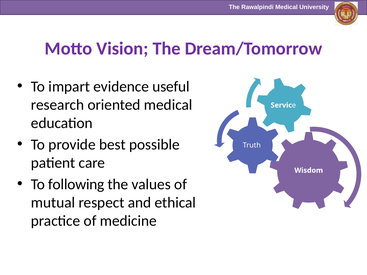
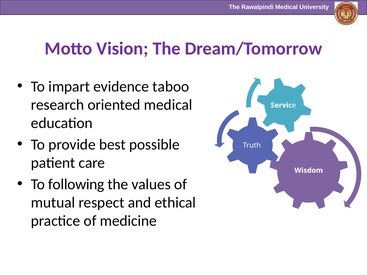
useful: useful -> taboo
